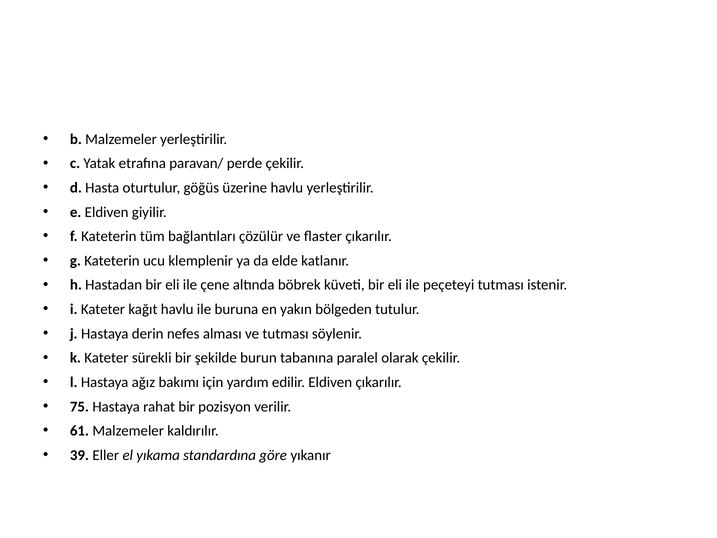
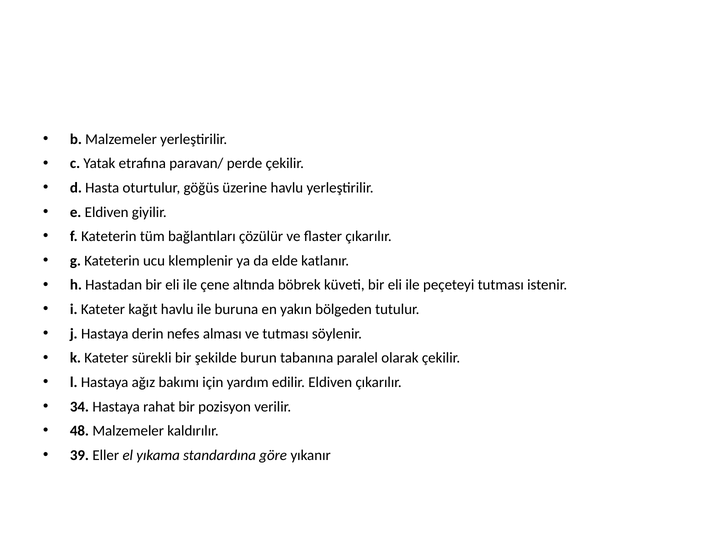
75: 75 -> 34
61: 61 -> 48
